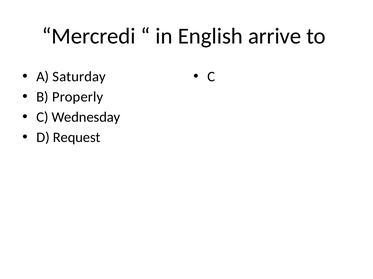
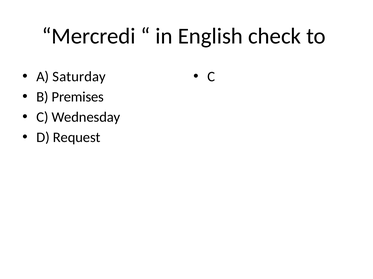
arrive: arrive -> check
Properly: Properly -> Premises
